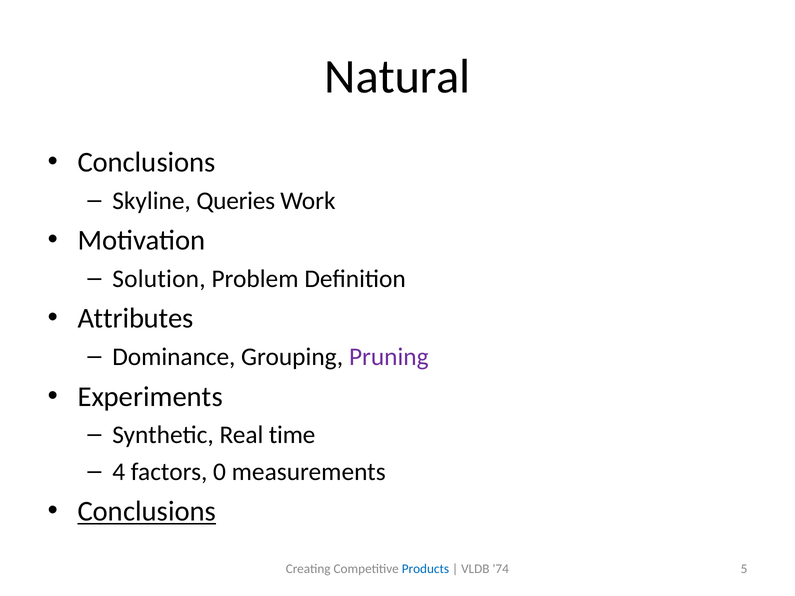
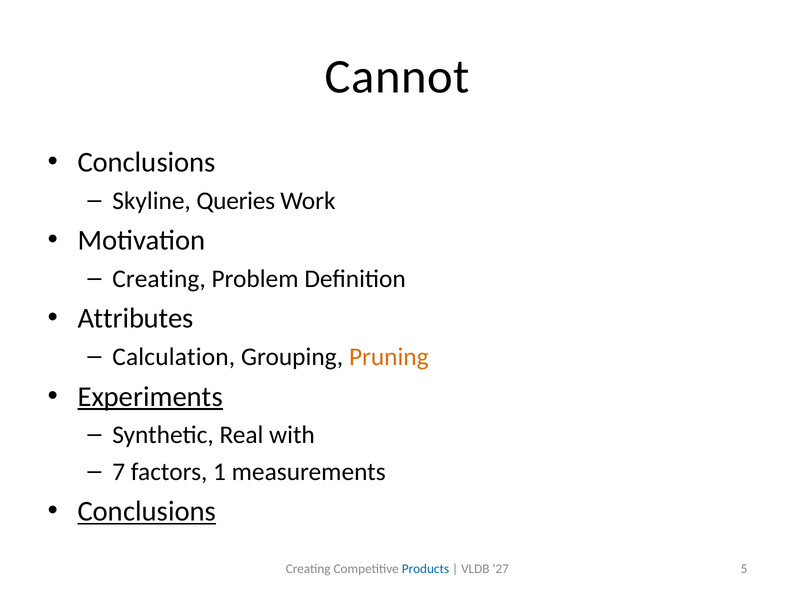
Natural: Natural -> Cannot
Solution at (159, 279): Solution -> Creating
Dominance: Dominance -> Calculation
Pruning colour: purple -> orange
Experiments underline: none -> present
time: time -> with
4: 4 -> 7
0: 0 -> 1
74: 74 -> 27
